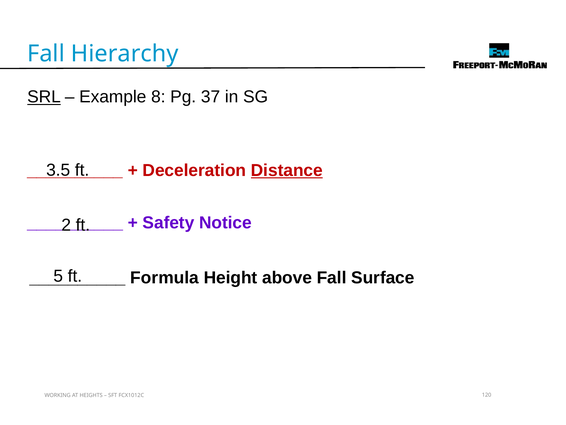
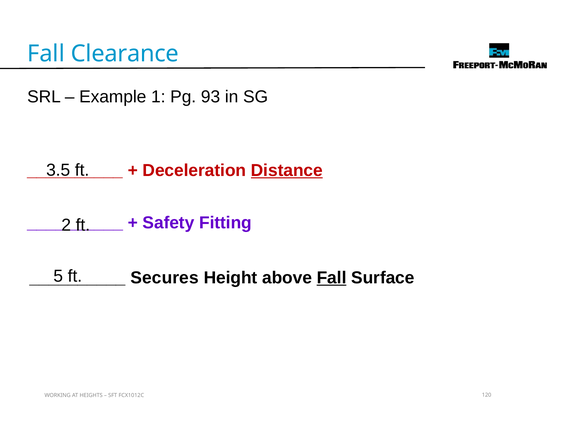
Hierarchy: Hierarchy -> Clearance
SRL underline: present -> none
8: 8 -> 1
37: 37 -> 93
Notice: Notice -> Fitting
Formula: Formula -> Secures
Fall at (332, 277) underline: none -> present
